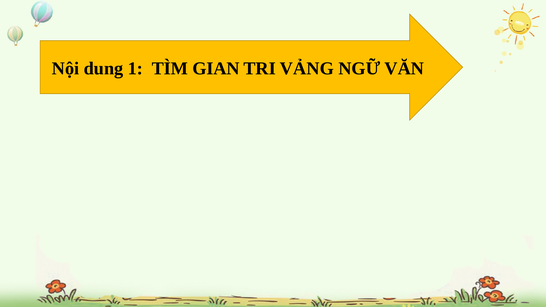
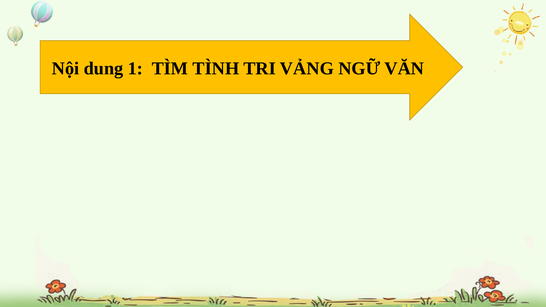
GIAN: GIAN -> TÌNH
